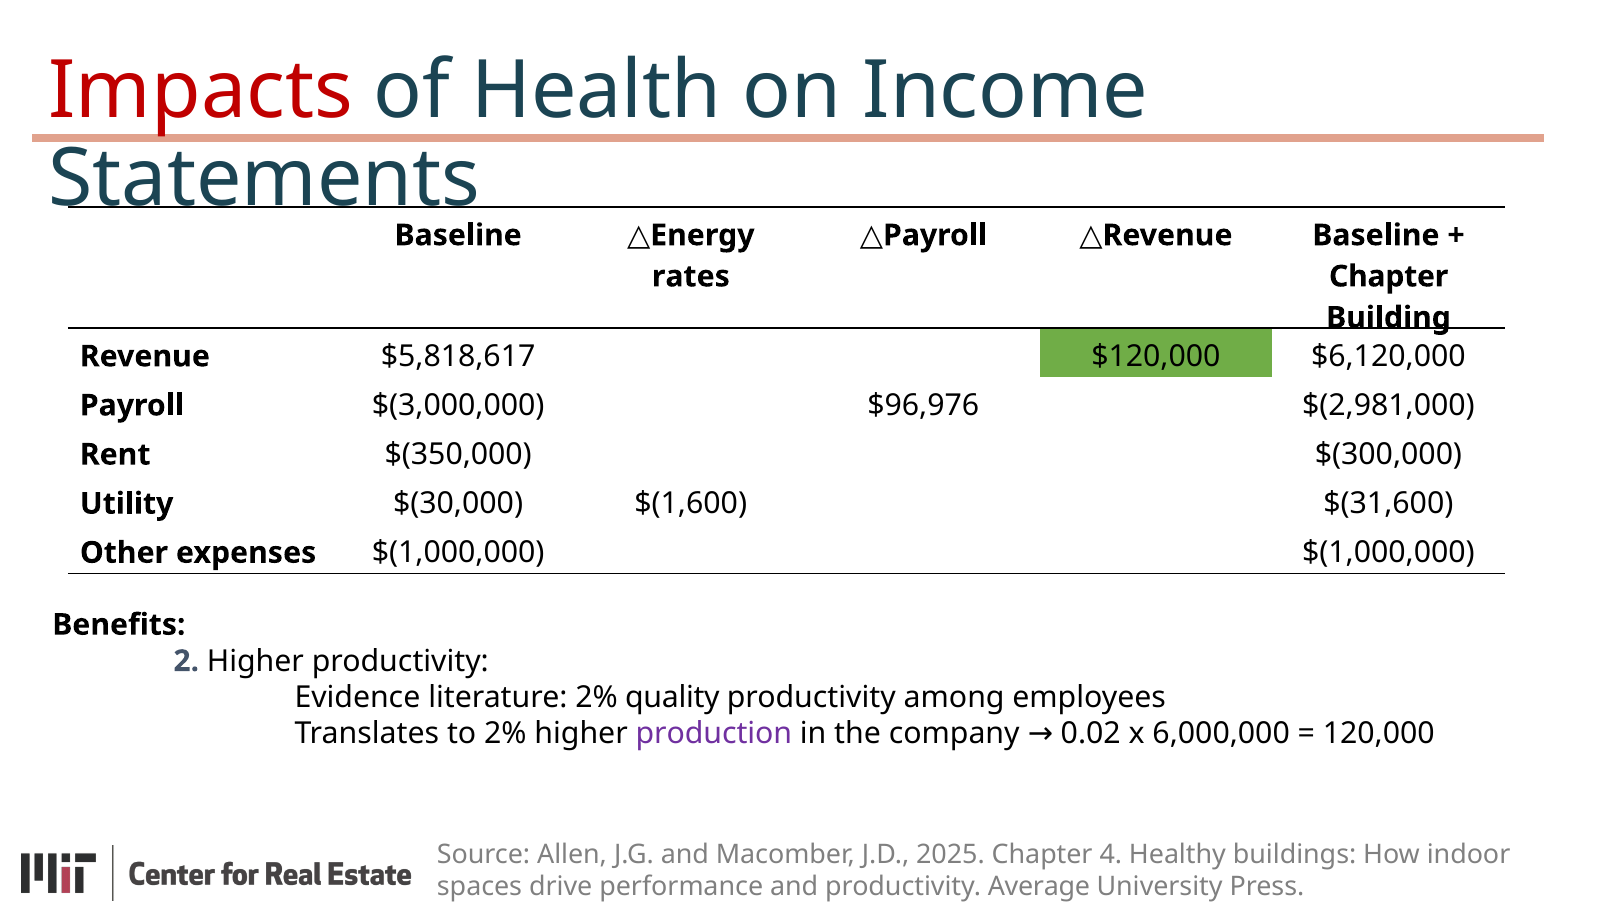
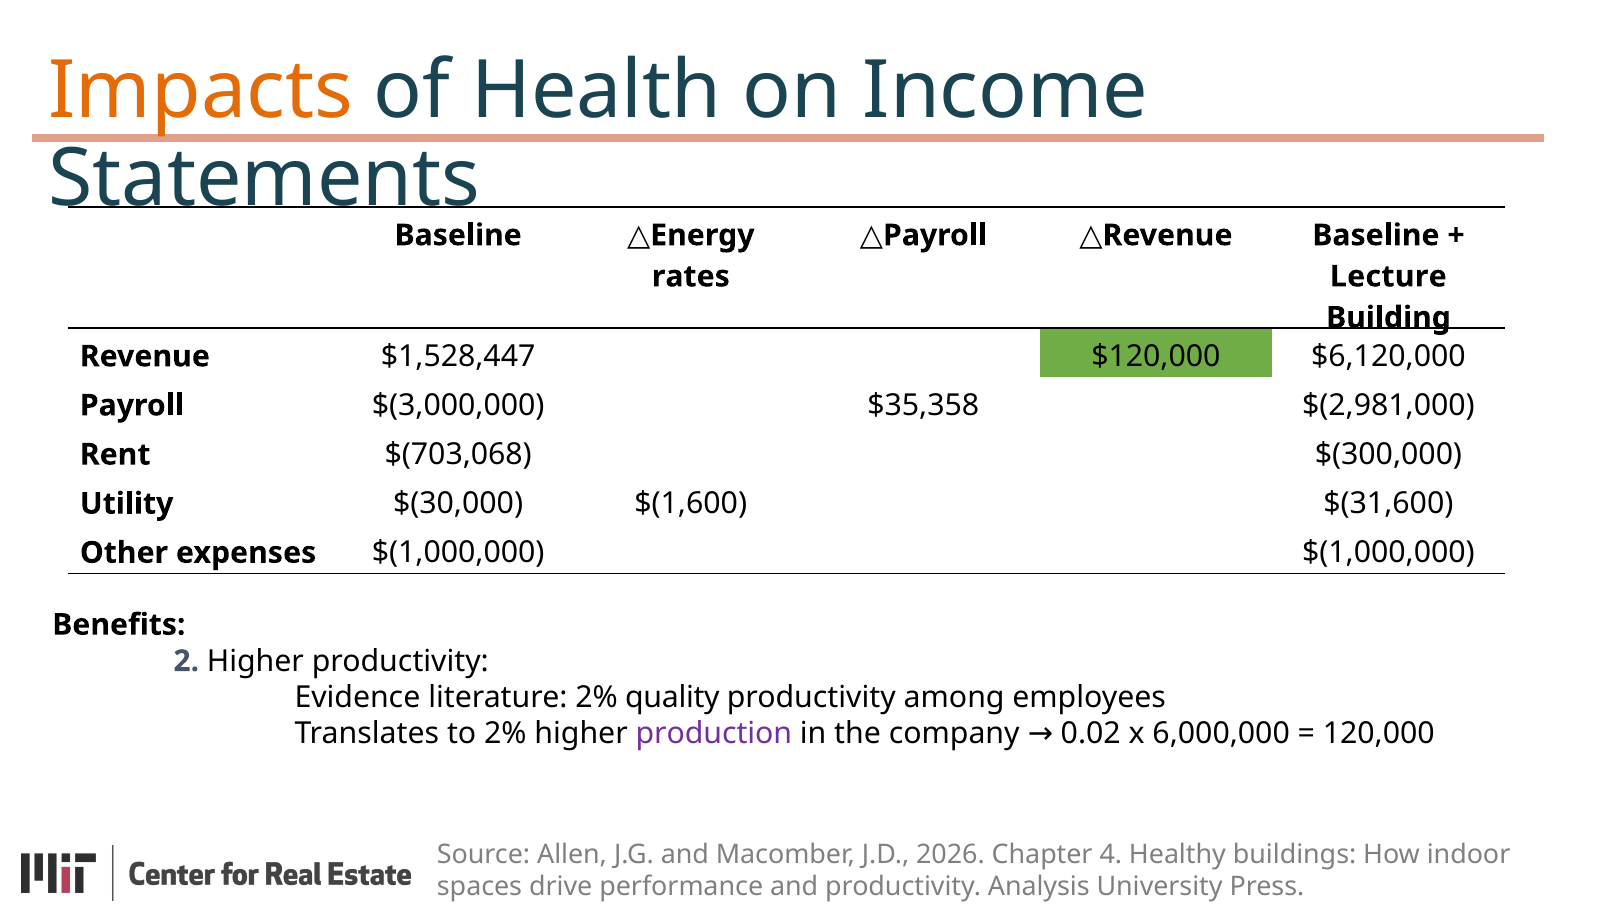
Impacts colour: red -> orange
Chapter at (1389, 277): Chapter -> Lecture
$5,818,617: $5,818,617 -> $1,528,447
$96,976: $96,976 -> $35,358
$(350,000: $(350,000 -> $(703,068
2025: 2025 -> 2026
Average: Average -> Analysis
